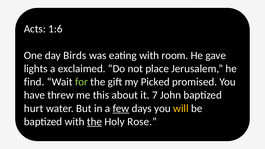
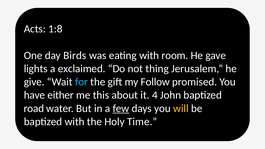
1:6: 1:6 -> 1:8
place: place -> thing
find: find -> give
for colour: light green -> light blue
Picked: Picked -> Follow
threw: threw -> either
7: 7 -> 4
hurt: hurt -> road
the at (94, 122) underline: present -> none
Rose: Rose -> Time
